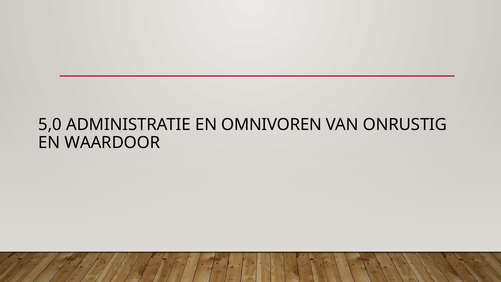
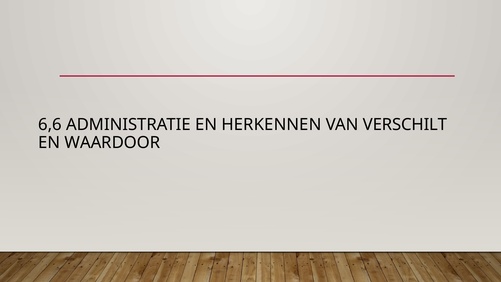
5,0: 5,0 -> 6,6
OMNIVOREN: OMNIVOREN -> HERKENNEN
ONRUSTIG: ONRUSTIG -> VERSCHILT
